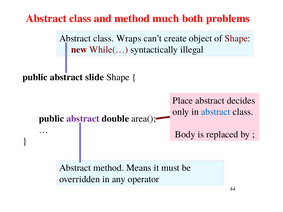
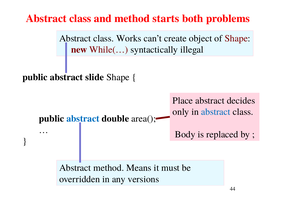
much: much -> starts
Wraps: Wraps -> Works
abstract at (83, 119) colour: purple -> blue
operator: operator -> versions
